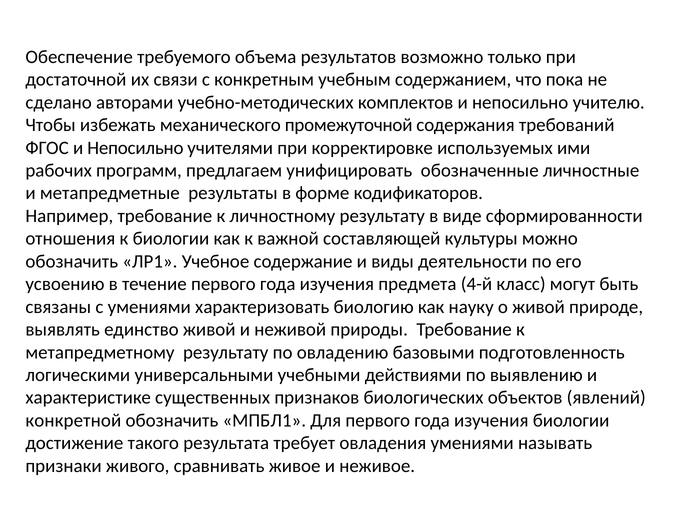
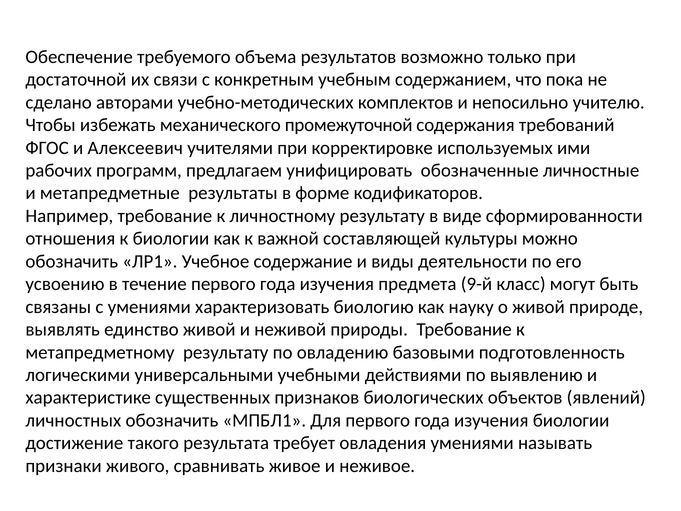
ФГОС и Непосильно: Непосильно -> Алексеевич
4-й: 4-й -> 9-й
конкретной: конкретной -> личностных
